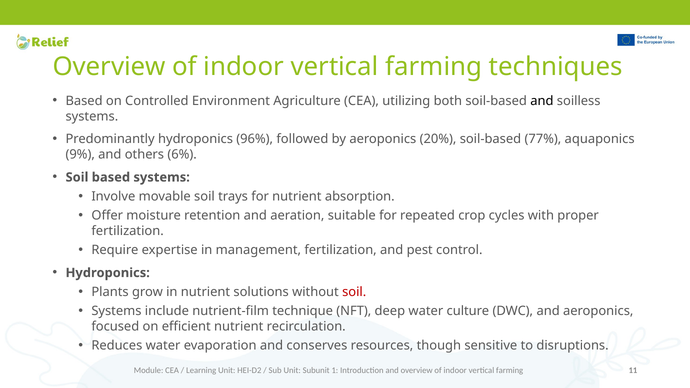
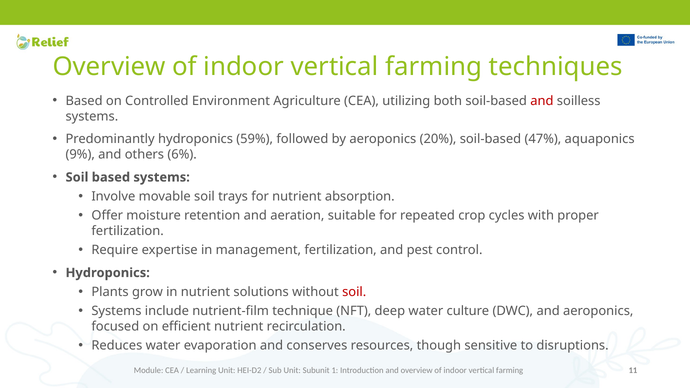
and at (542, 101) colour: black -> red
96%: 96% -> 59%
77%: 77% -> 47%
